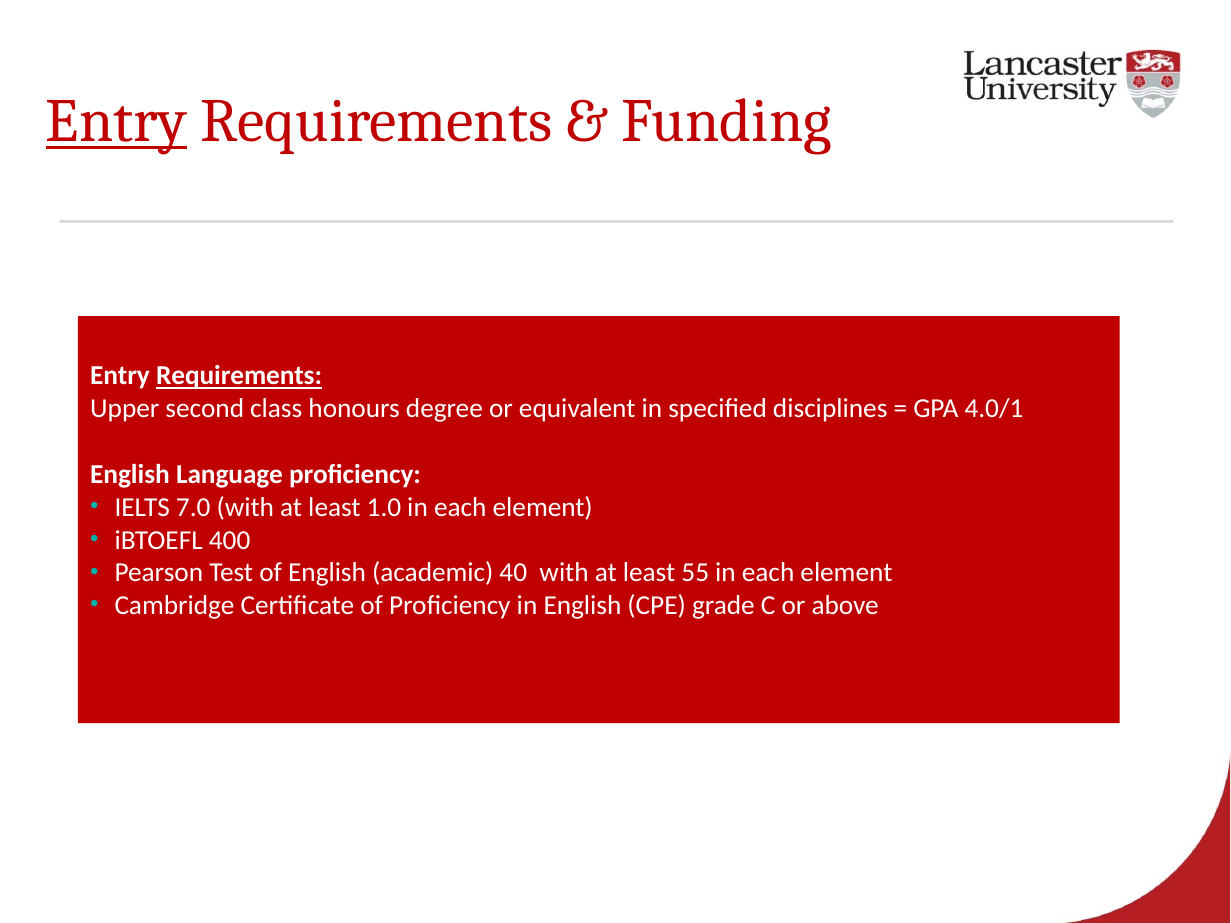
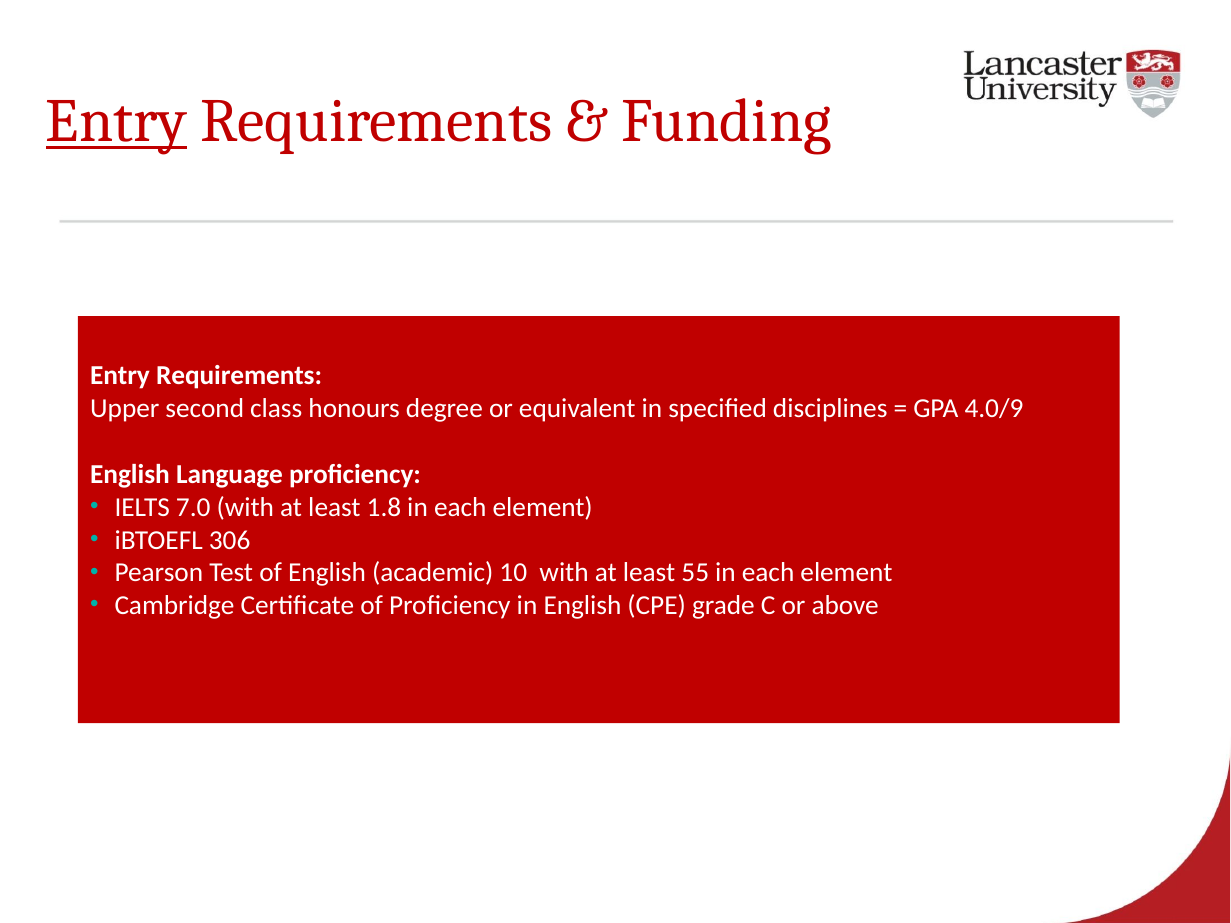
Requirements at (239, 376) underline: present -> none
4.0/1: 4.0/1 -> 4.0/9
1.0: 1.0 -> 1.8
400: 400 -> 306
40: 40 -> 10
